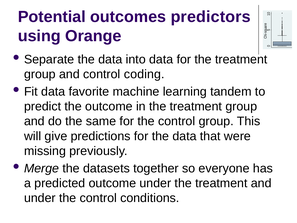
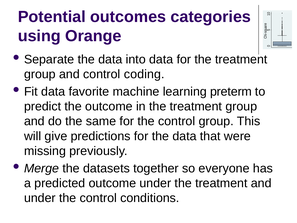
predictors: predictors -> categories
tandem: tandem -> preterm
